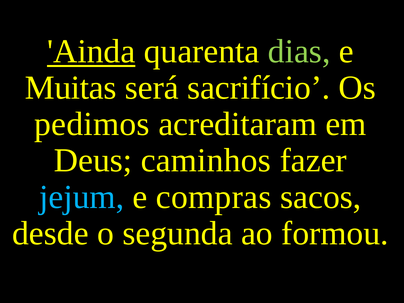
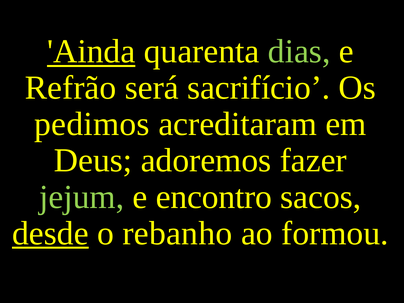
Muitas: Muitas -> Refrão
caminhos: caminhos -> adoremos
jejum colour: light blue -> light green
compras: compras -> encontro
desde underline: none -> present
segunda: segunda -> rebanho
